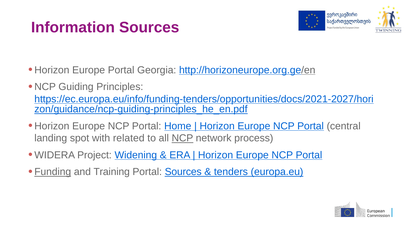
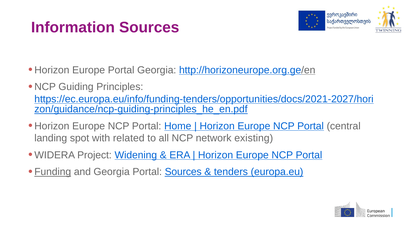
NCP at (182, 138) underline: present -> none
process: process -> existing
and Training: Training -> Georgia
